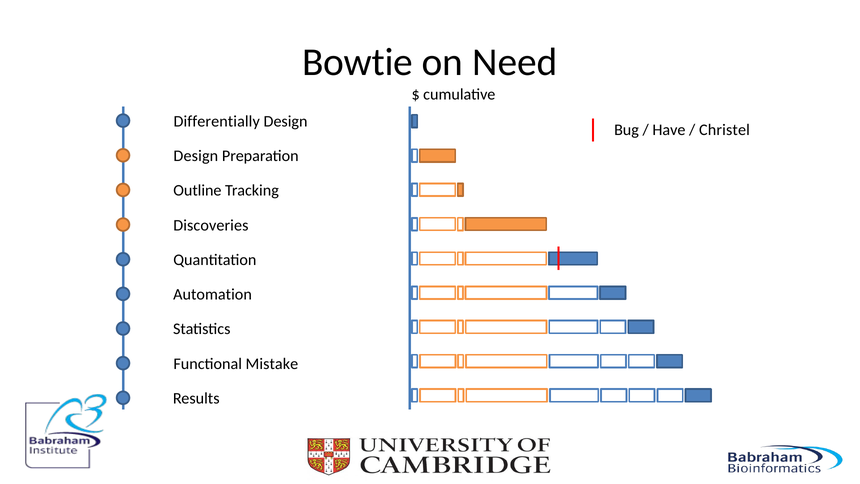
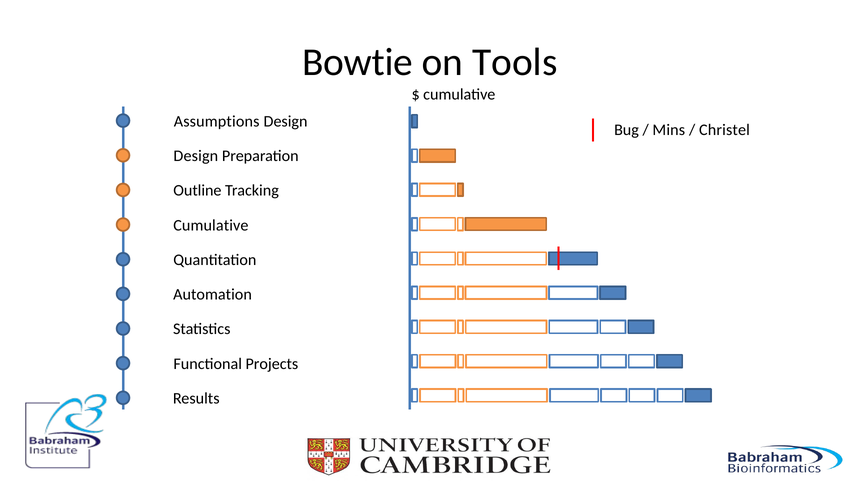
Need: Need -> Tools
Differentially: Differentially -> Assumptions
Have: Have -> Mins
Discoveries at (211, 225): Discoveries -> Cumulative
Mistake: Mistake -> Projects
